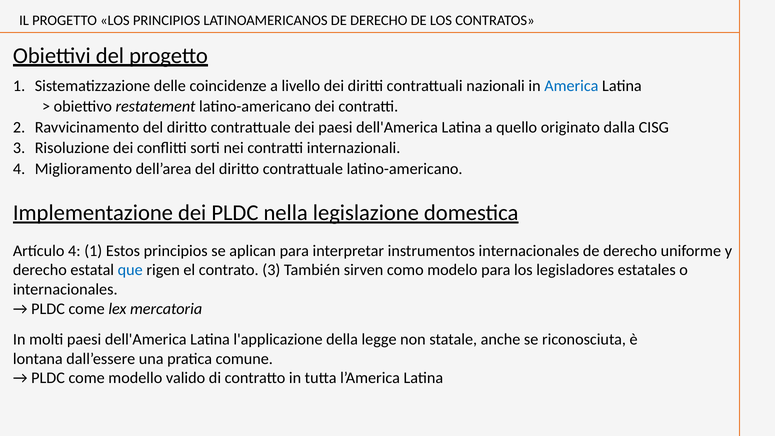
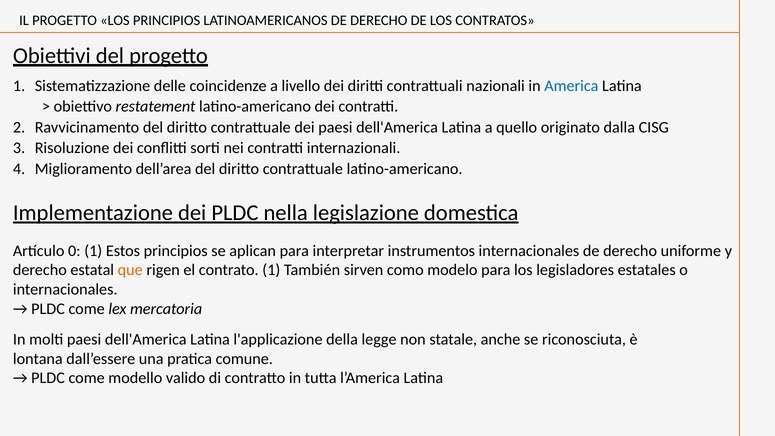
Artículo 4: 4 -> 0
que colour: blue -> orange
contrato 3: 3 -> 1
